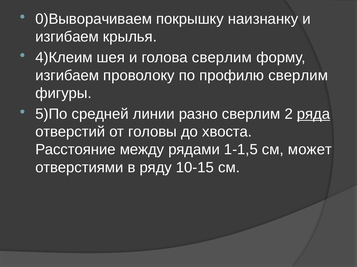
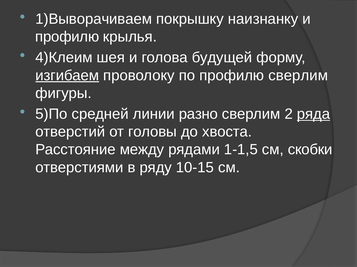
0)Выворачиваем: 0)Выворачиваем -> 1)Выворачиваем
изгибаем at (67, 37): изгибаем -> профилю
голова сверлим: сверлим -> будущей
изгибаем at (67, 76) underline: none -> present
может: может -> скобки
